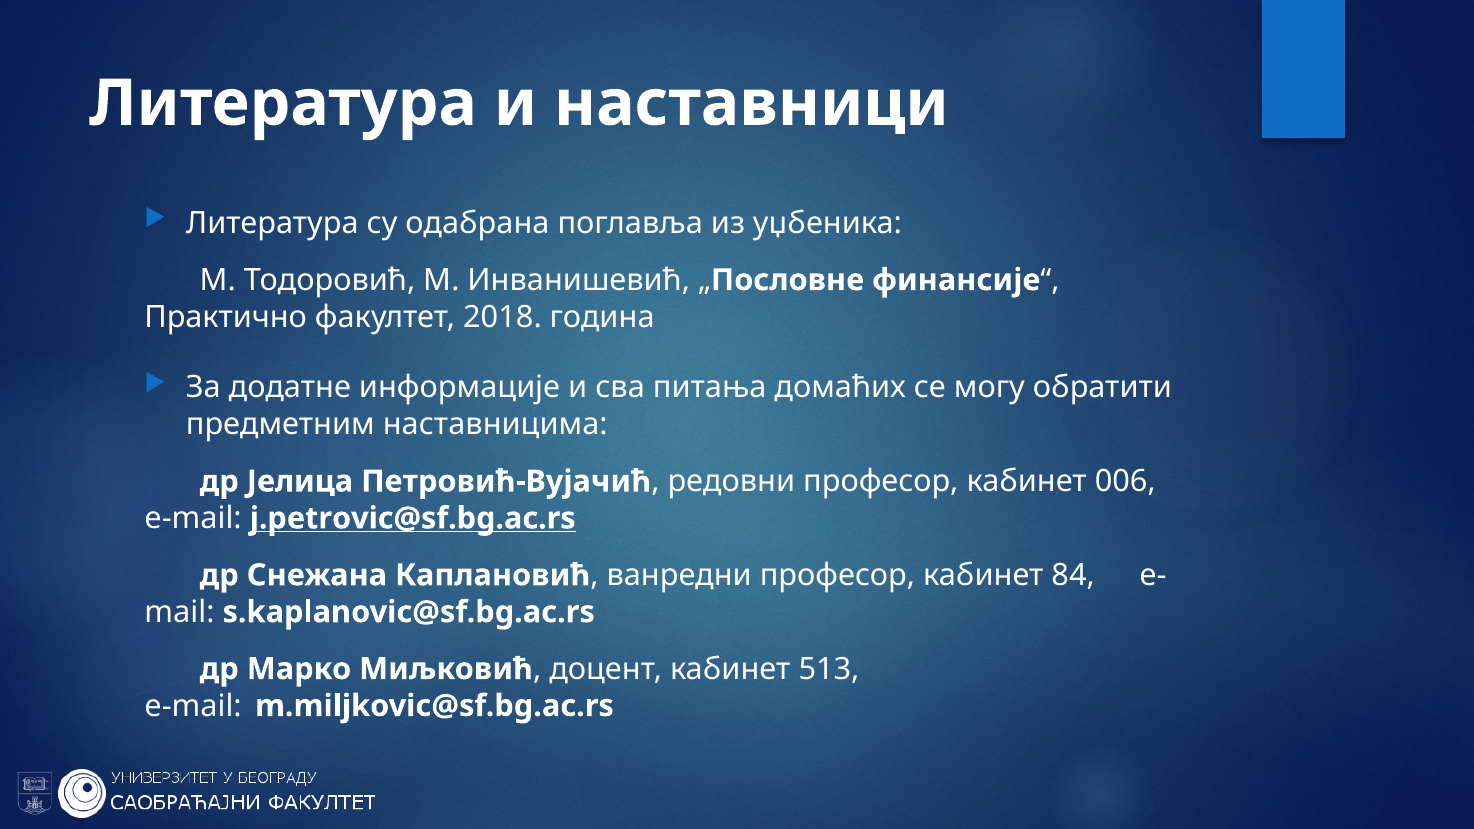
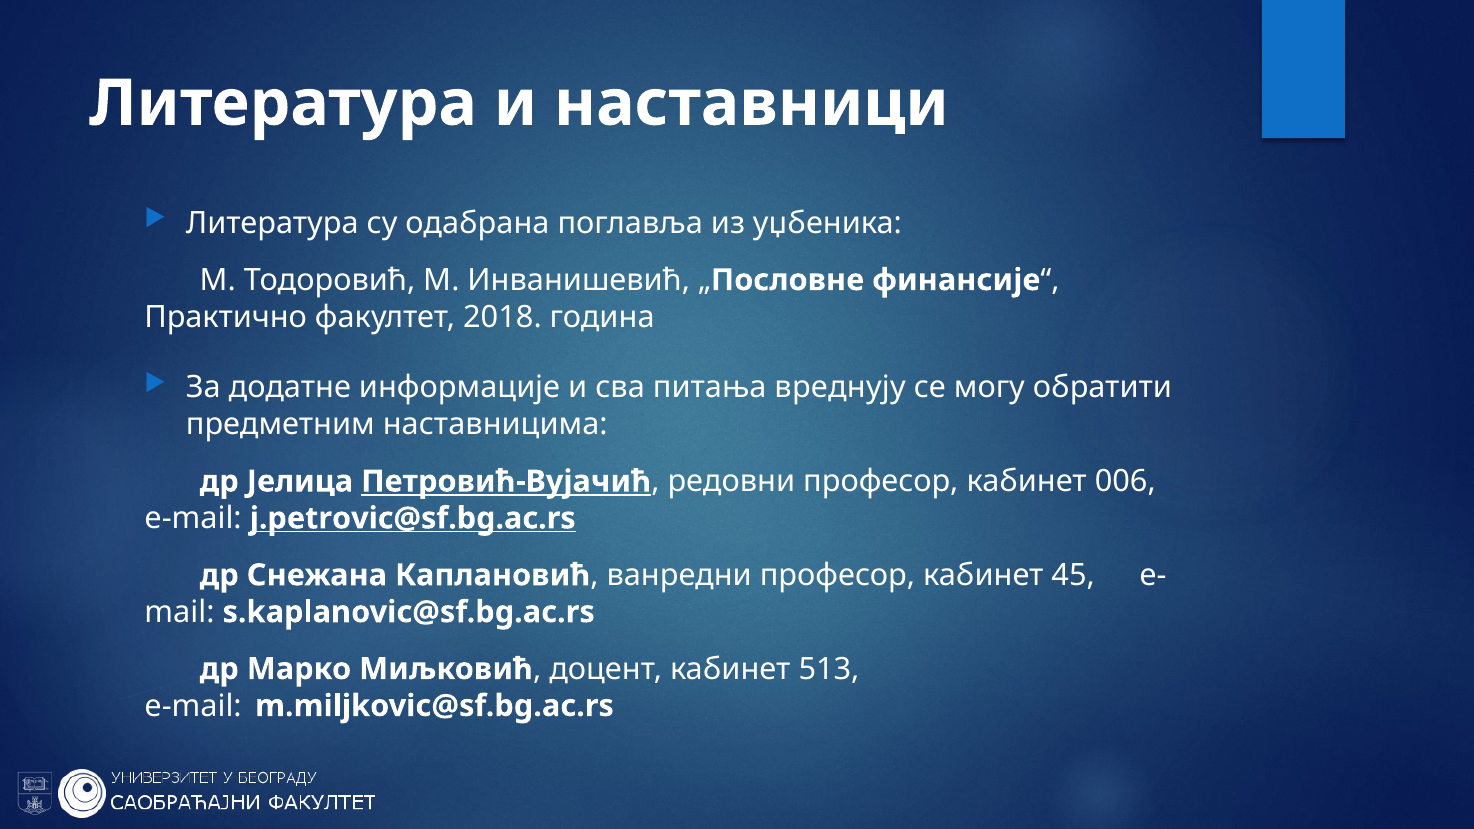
домаћих: домаћих -> вреднују
Петровић-Вујачић underline: none -> present
84: 84 -> 45
